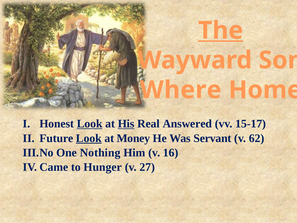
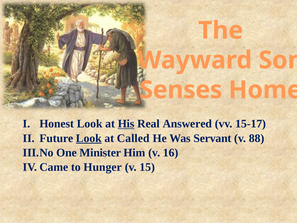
The underline: present -> none
Where: Where -> Senses
Look at (90, 124) underline: present -> none
Money: Money -> Called
62: 62 -> 88
Nothing: Nothing -> Minister
27: 27 -> 15
